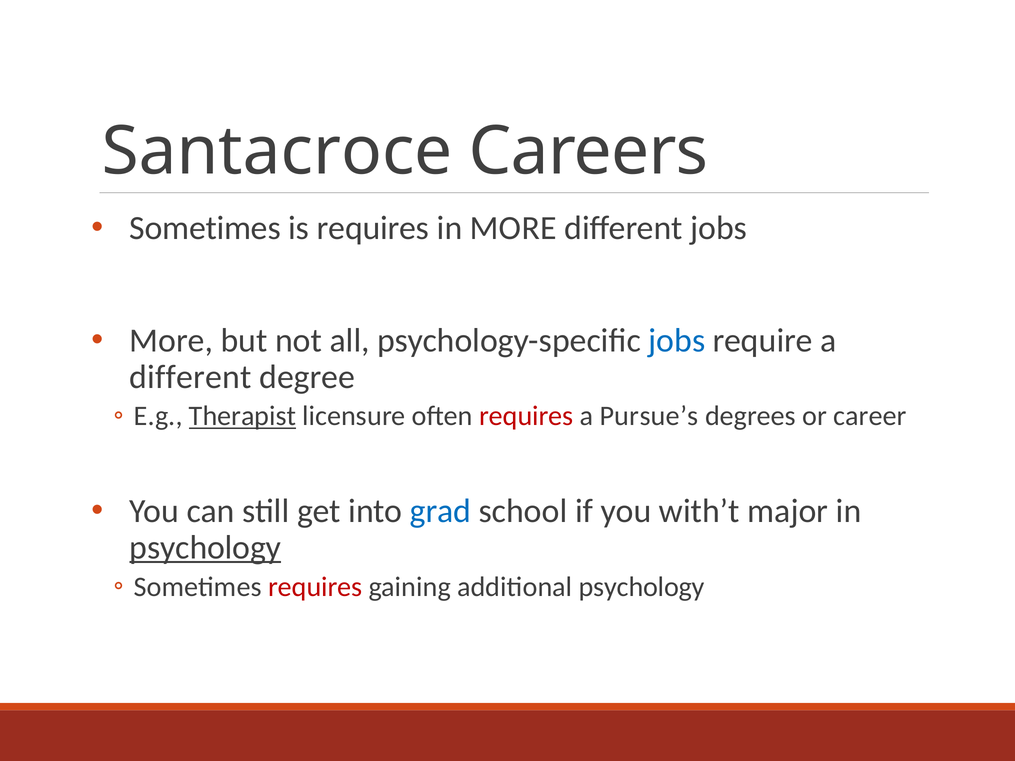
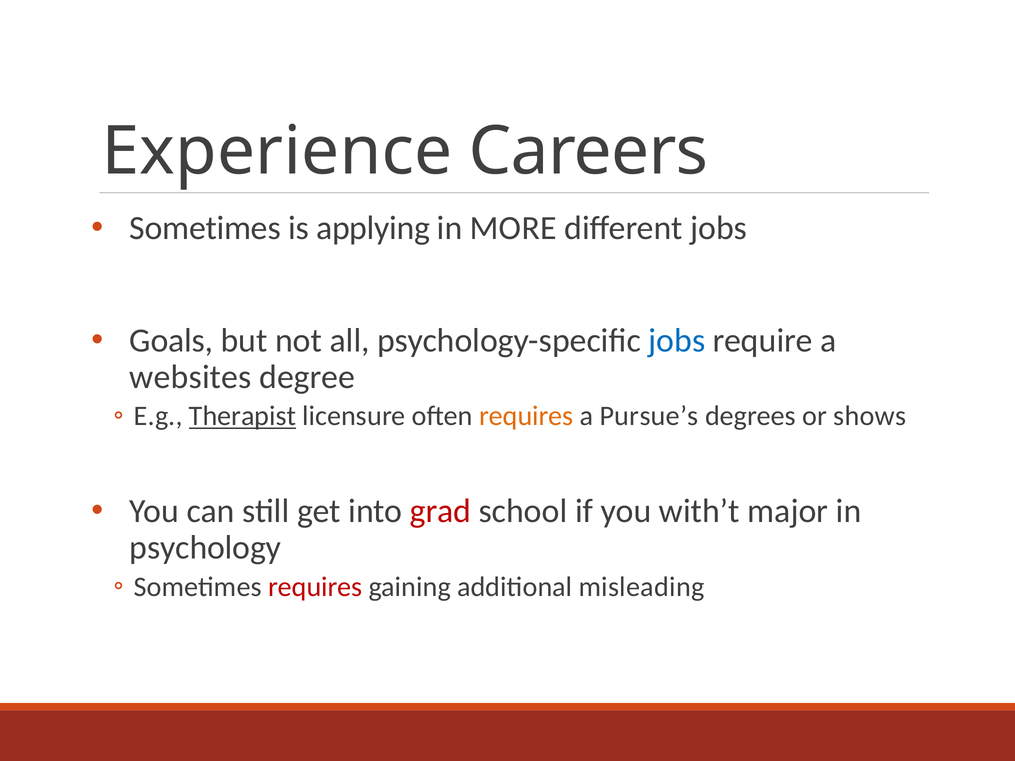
Santacroce: Santacroce -> Experience
is requires: requires -> applying
More at (171, 341): More -> Goals
different at (191, 377): different -> websites
requires at (526, 416) colour: red -> orange
career: career -> shows
grad colour: blue -> red
psychology at (205, 548) underline: present -> none
additional psychology: psychology -> misleading
